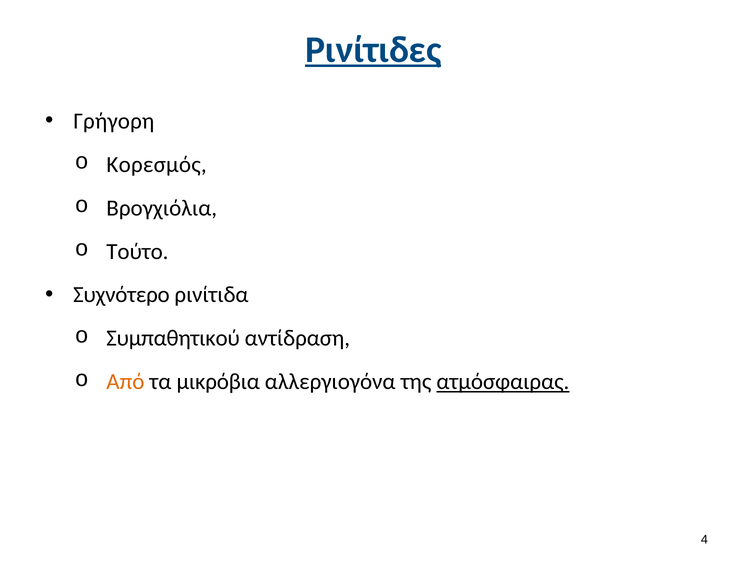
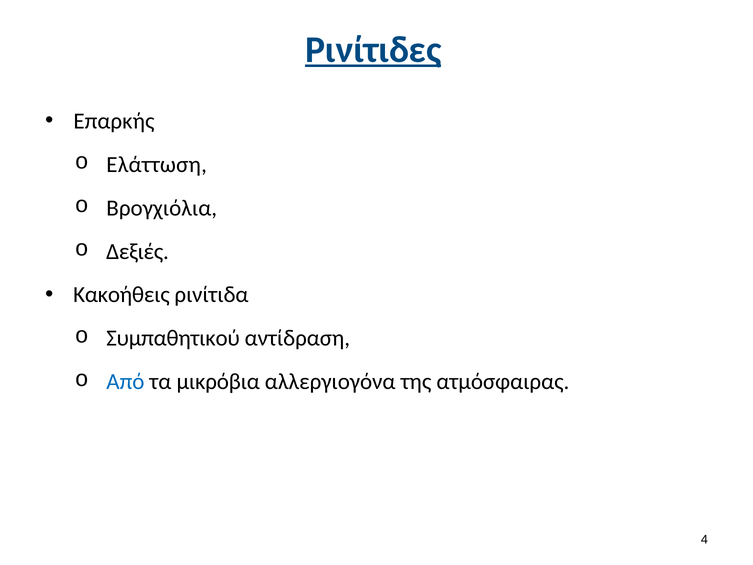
Γρήγορη: Γρήγορη -> Επαρκής
Κορεσμός: Κορεσμός -> Ελάττωση
Τούτο: Τούτο -> Δεξιές
Συχνότερο: Συχνότερο -> Κακοήθεις
Από colour: orange -> blue
ατμόσφαιρας underline: present -> none
